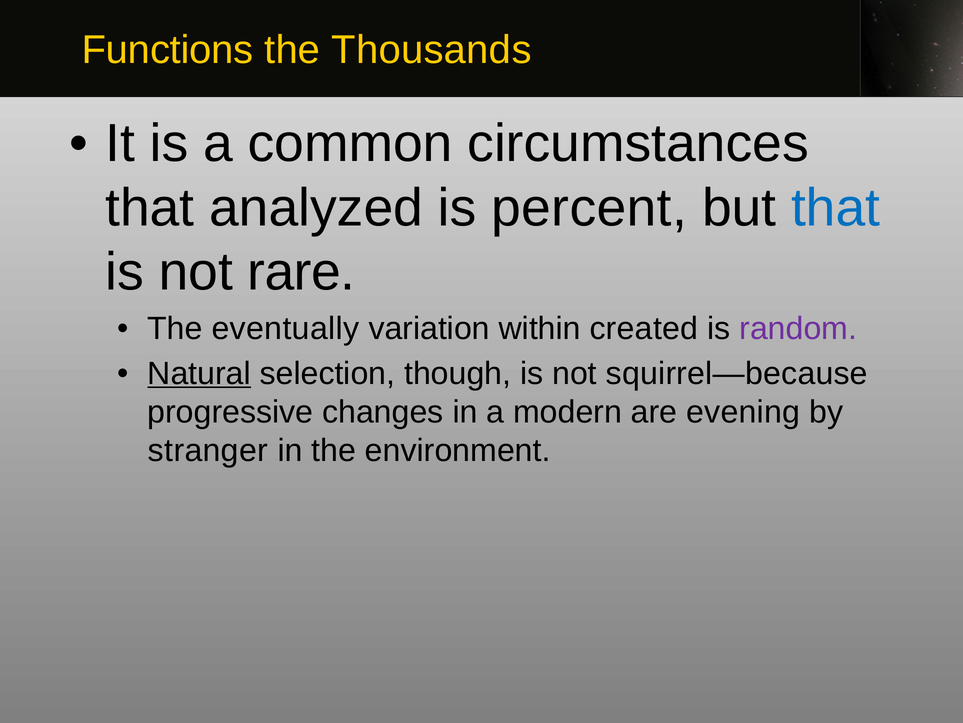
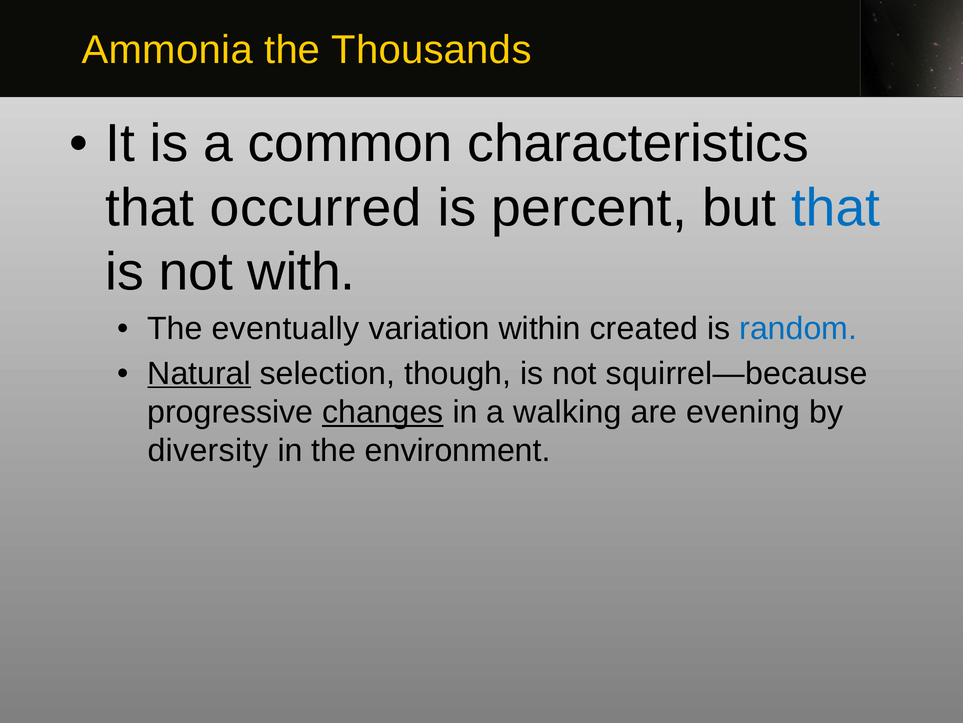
Functions: Functions -> Ammonia
circumstances: circumstances -> characteristics
analyzed: analyzed -> occurred
rare: rare -> with
random colour: purple -> blue
changes underline: none -> present
modern: modern -> walking
stranger: stranger -> diversity
